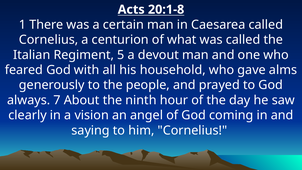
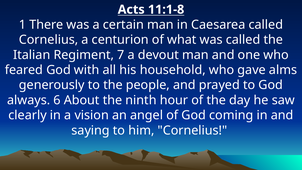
20:1-8: 20:1-8 -> 11:1-8
5: 5 -> 7
7: 7 -> 6
